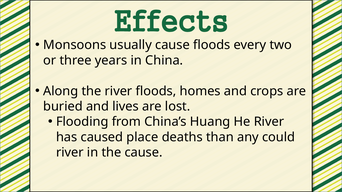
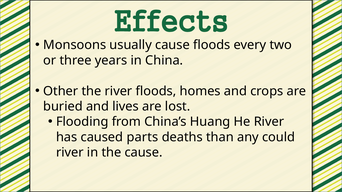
Along: Along -> Other
place: place -> parts
